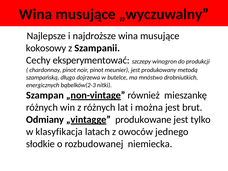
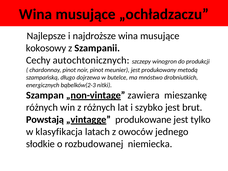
„wyczuwalny: „wyczuwalny -> „ochładzaczu
eksperymentować: eksperymentować -> autochtonicznych
również: również -> zawiera
można: można -> szybko
Odmiany: Odmiany -> Powstają
